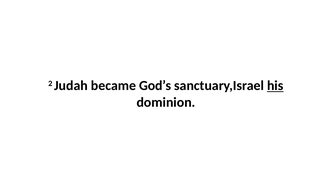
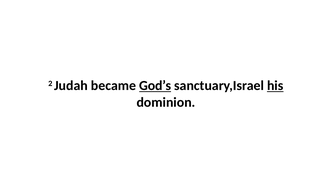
God’s underline: none -> present
